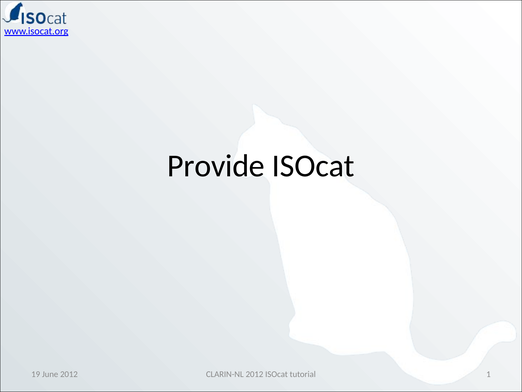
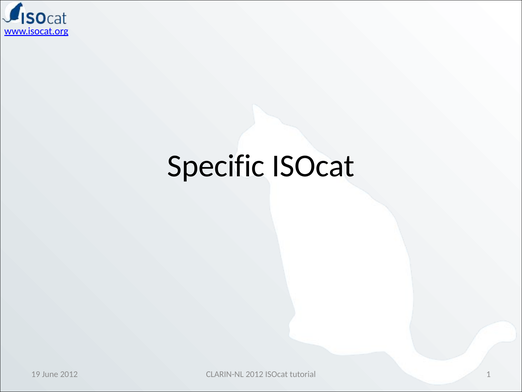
Provide: Provide -> Specific
